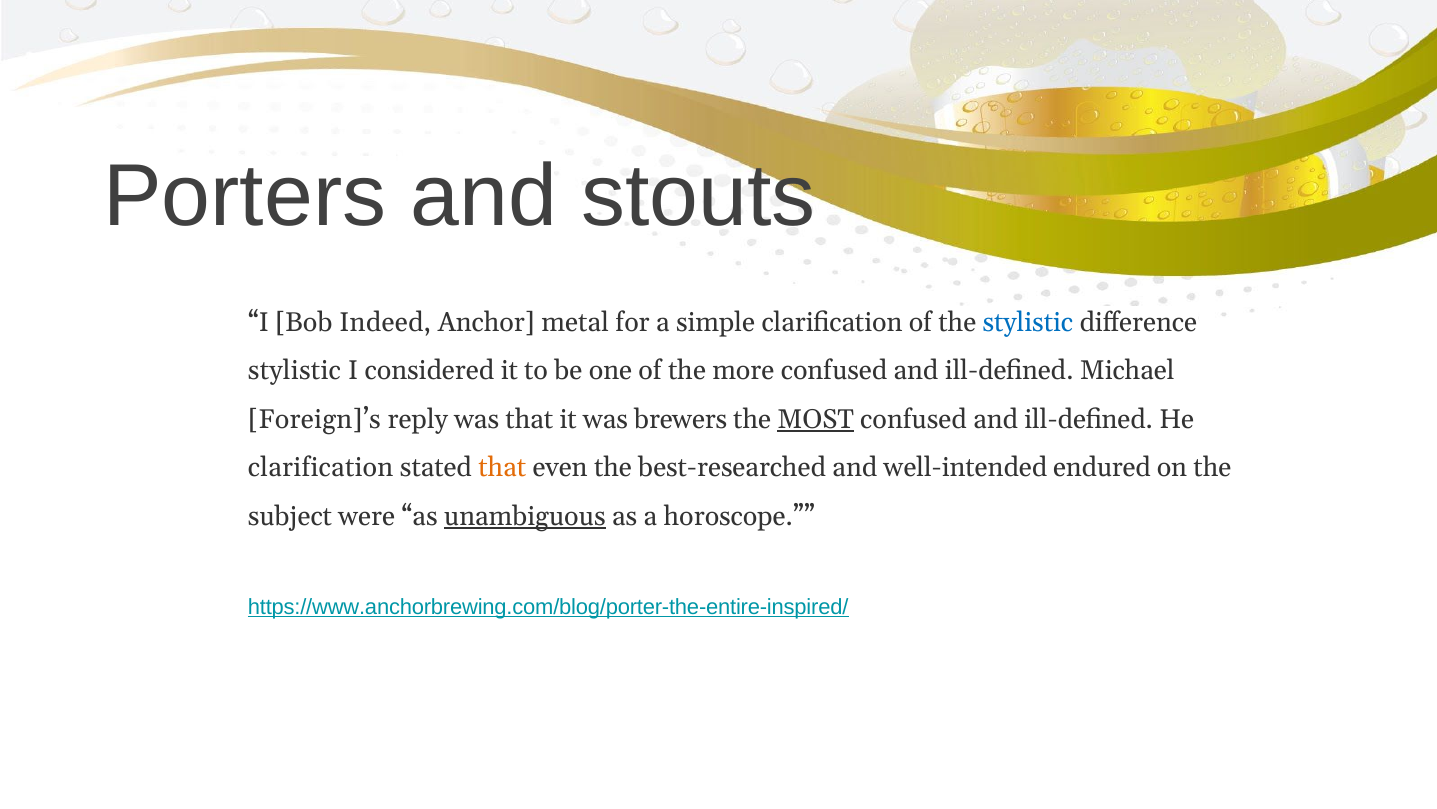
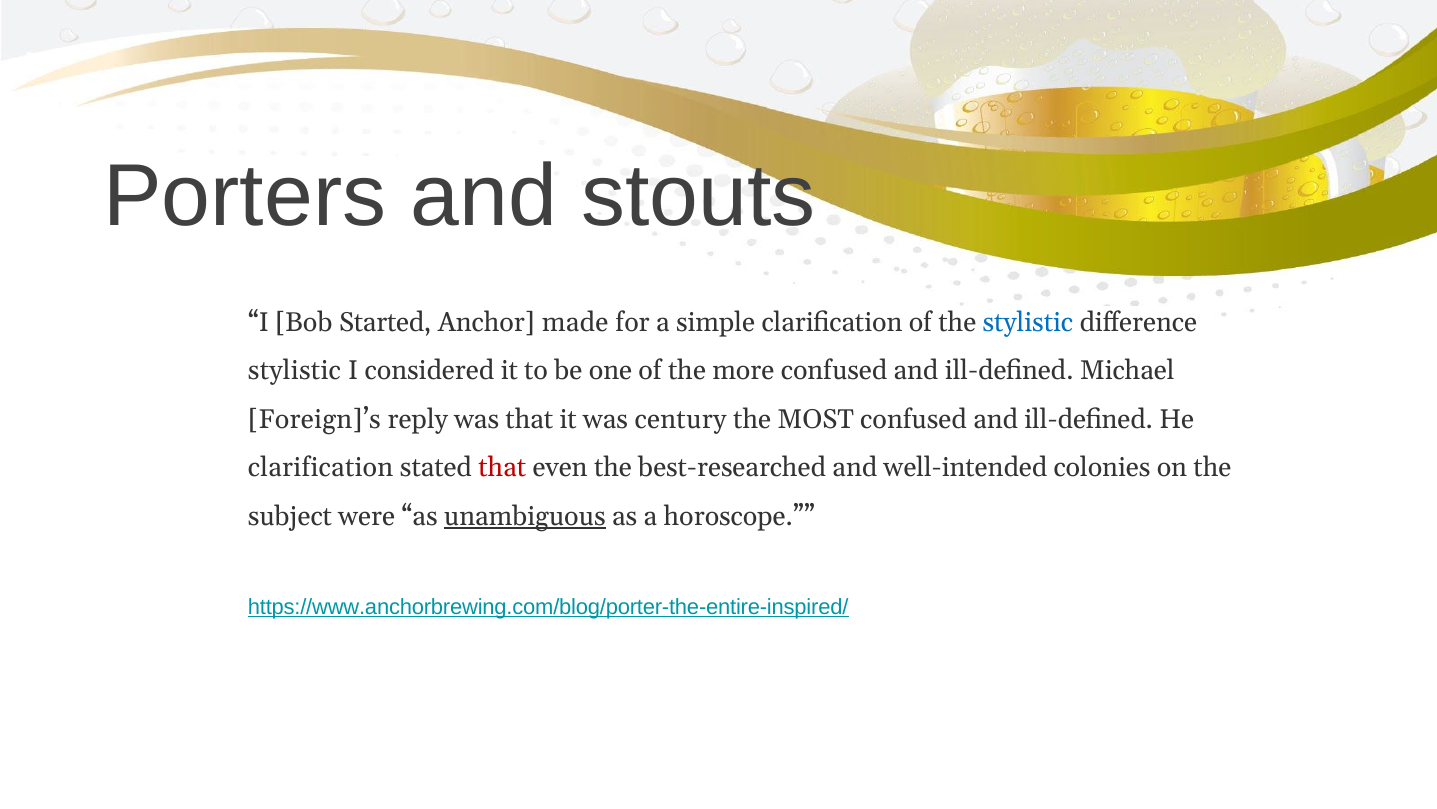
Indeed: Indeed -> Started
metal: metal -> made
brewers: brewers -> century
MOST underline: present -> none
that at (502, 467) colour: orange -> red
endured: endured -> colonies
